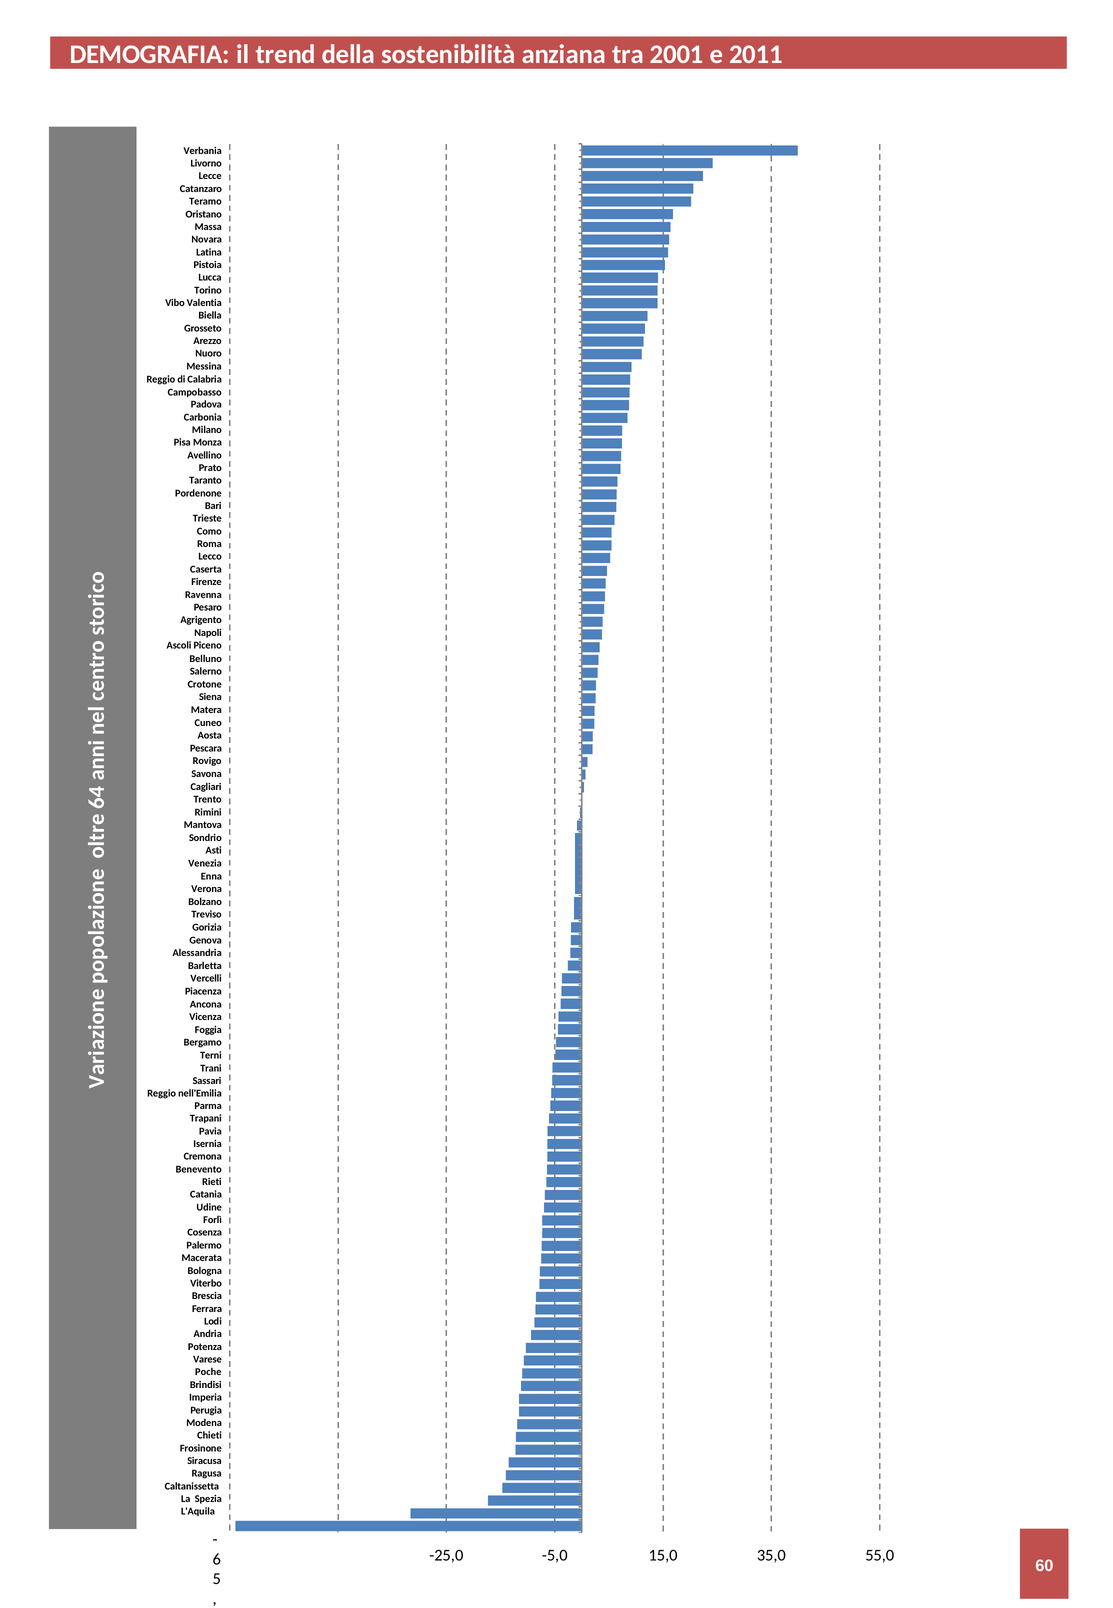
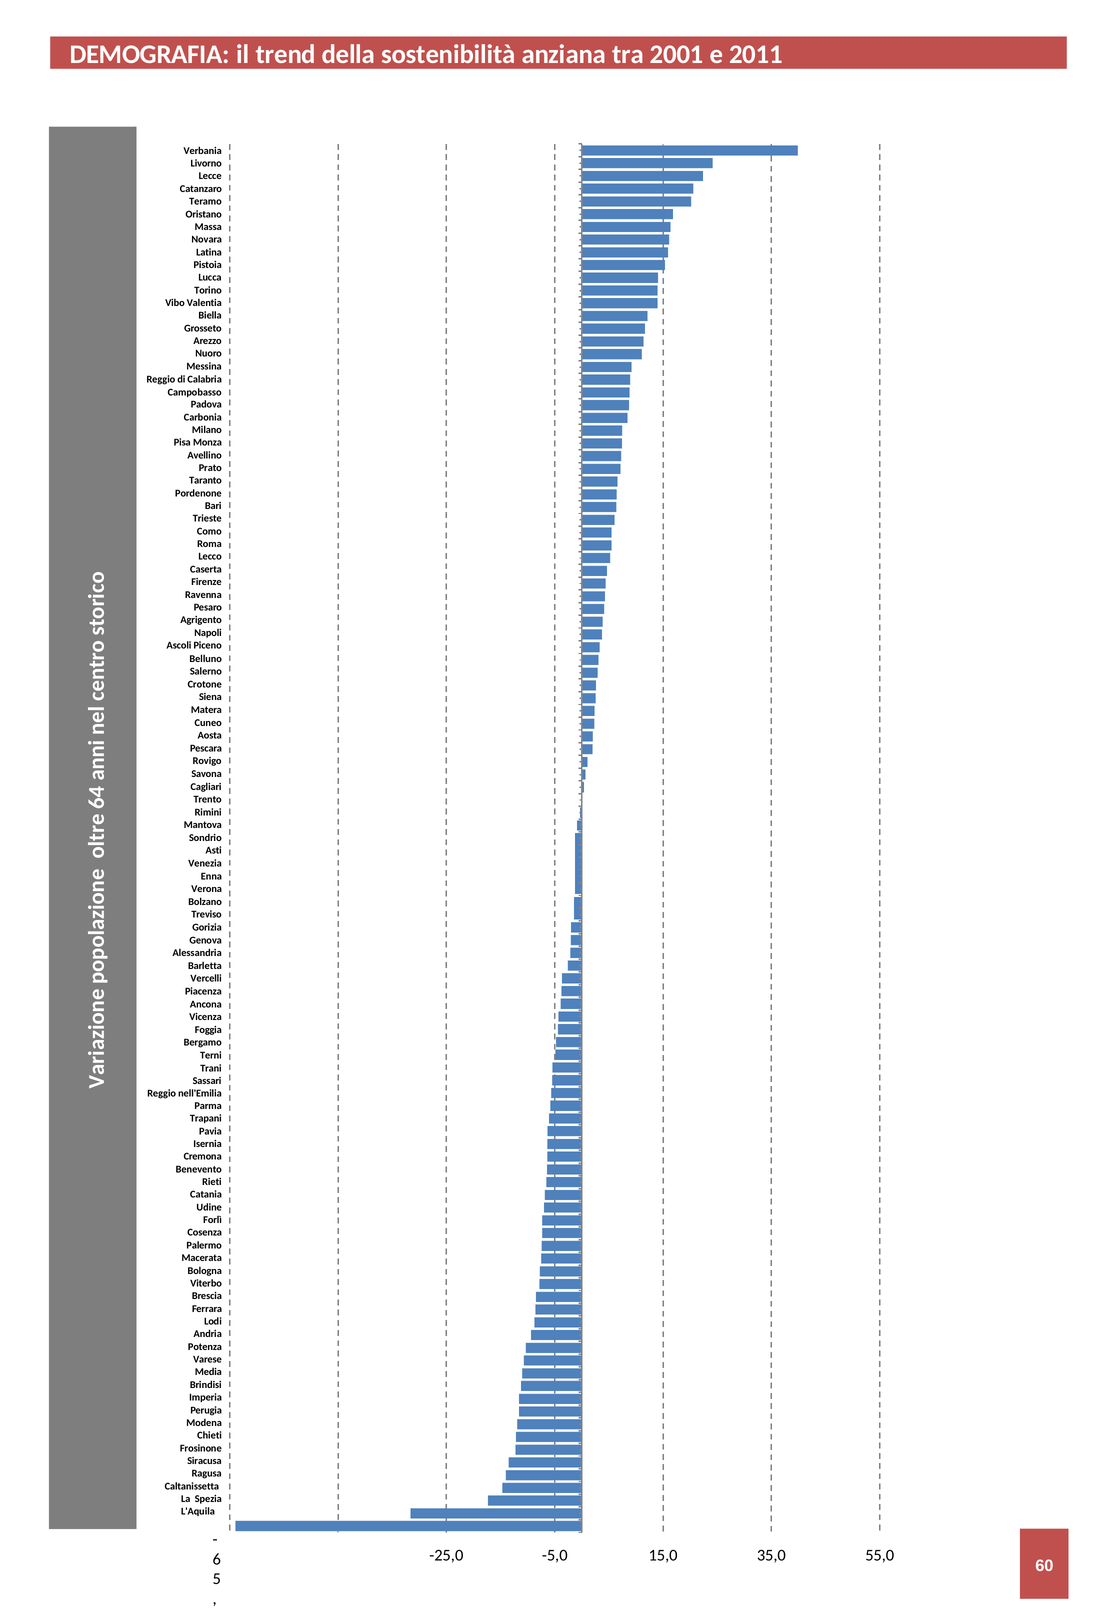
Poche: Poche -> Media
